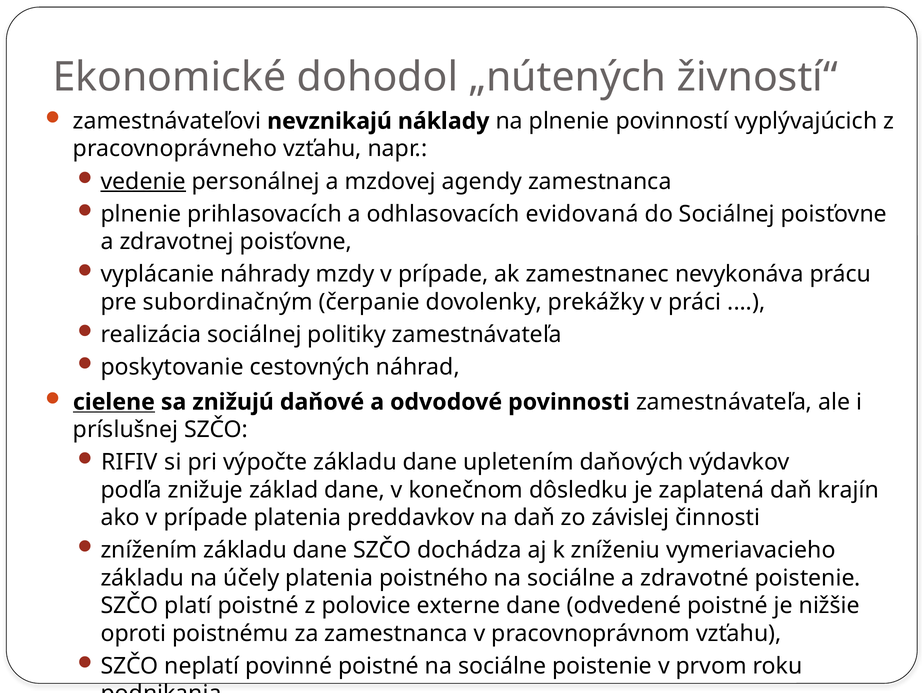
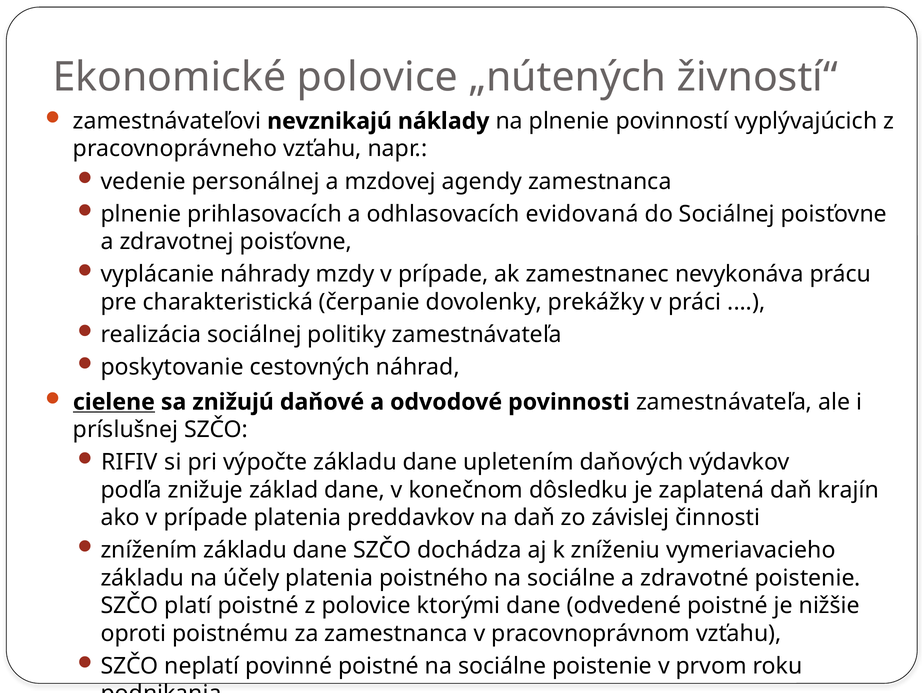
Ekonomické dohodol: dohodol -> polovice
vedenie underline: present -> none
subordinačným: subordinačným -> charakteristická
externe: externe -> ktorými
